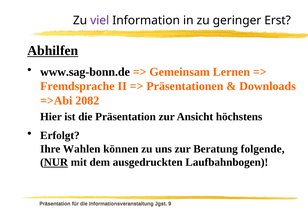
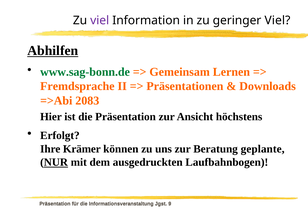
geringer Erst: Erst -> Viel
www.sag-bonn.de colour: black -> green
2082: 2082 -> 2083
Wahlen: Wahlen -> Krämer
folgende: folgende -> geplante
